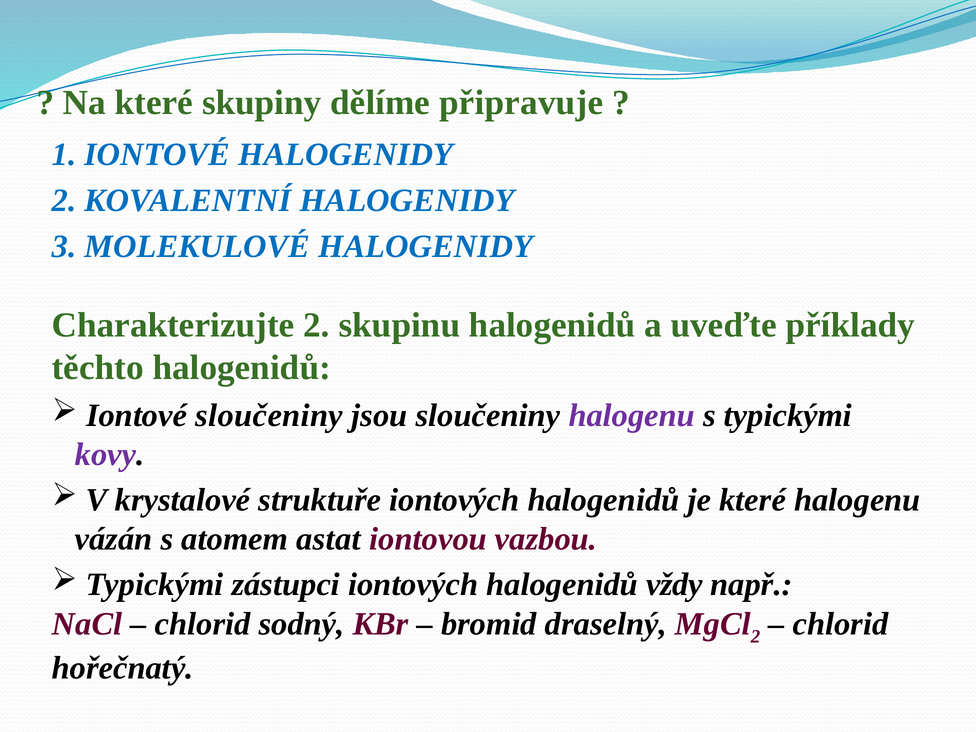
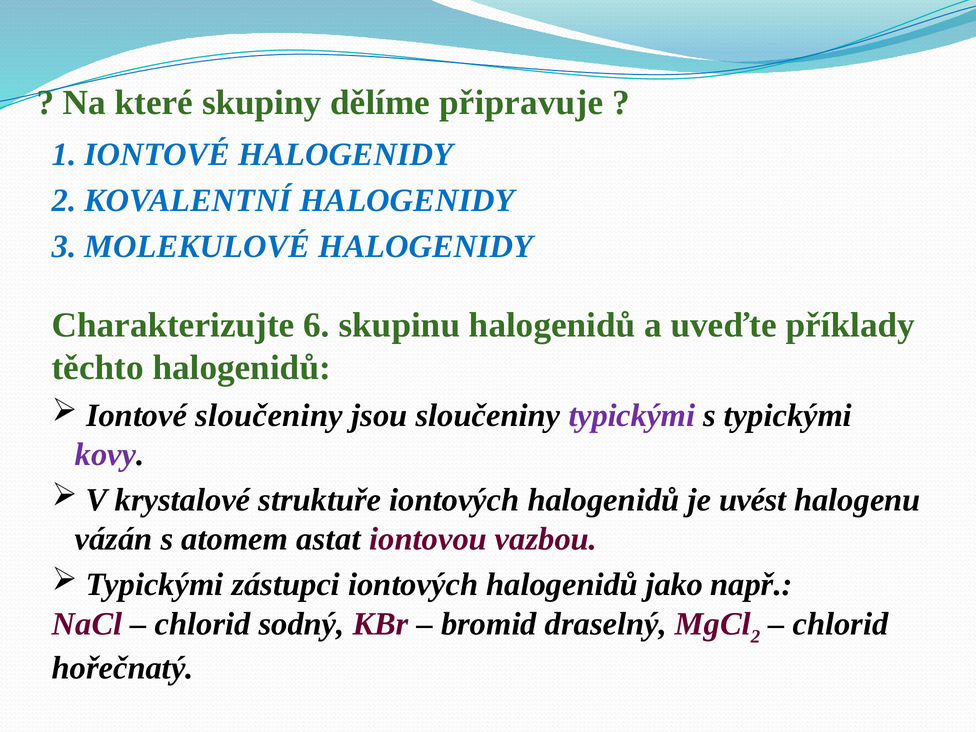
Charakterizujte 2: 2 -> 6
sloučeniny halogenu: halogenu -> typickými
je které: které -> uvést
vždy: vždy -> jako
